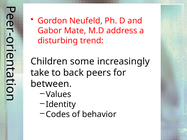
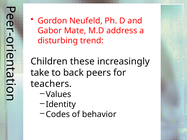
some: some -> these
between: between -> teachers
